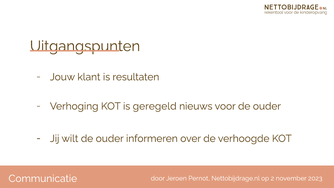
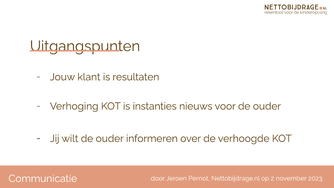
geregeld: geregeld -> instanties
